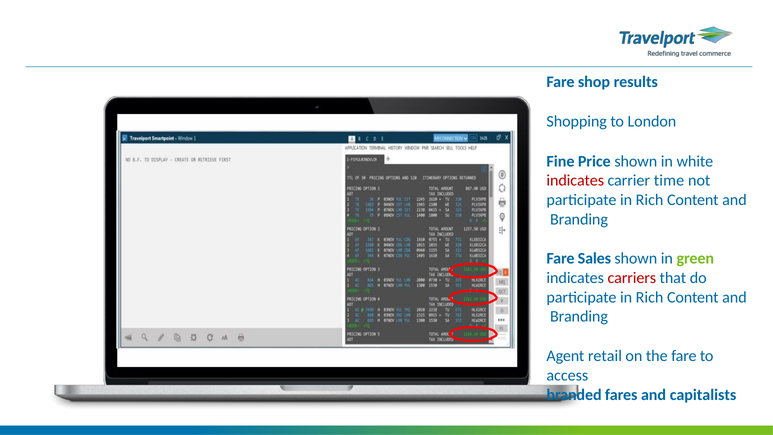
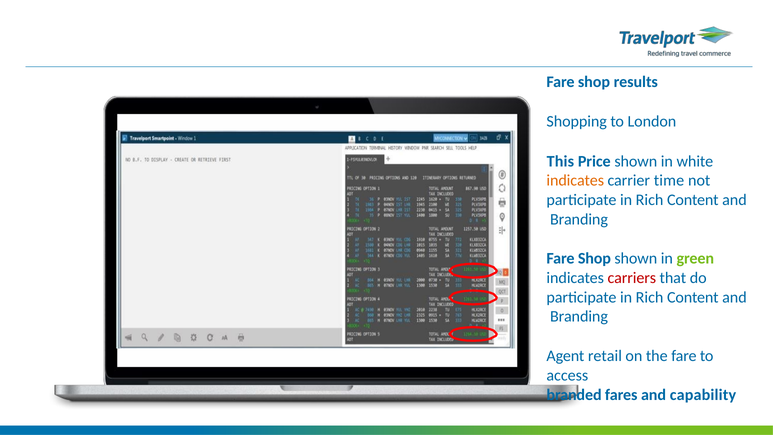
Fine: Fine -> This
indicates at (575, 180) colour: red -> orange
Sales at (594, 259): Sales -> Shop
capitalists: capitalists -> capability
